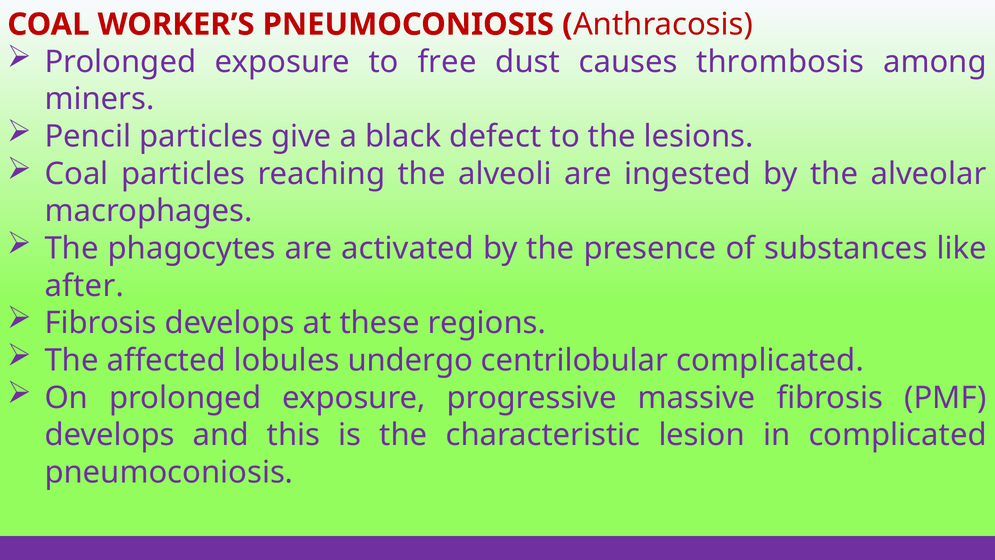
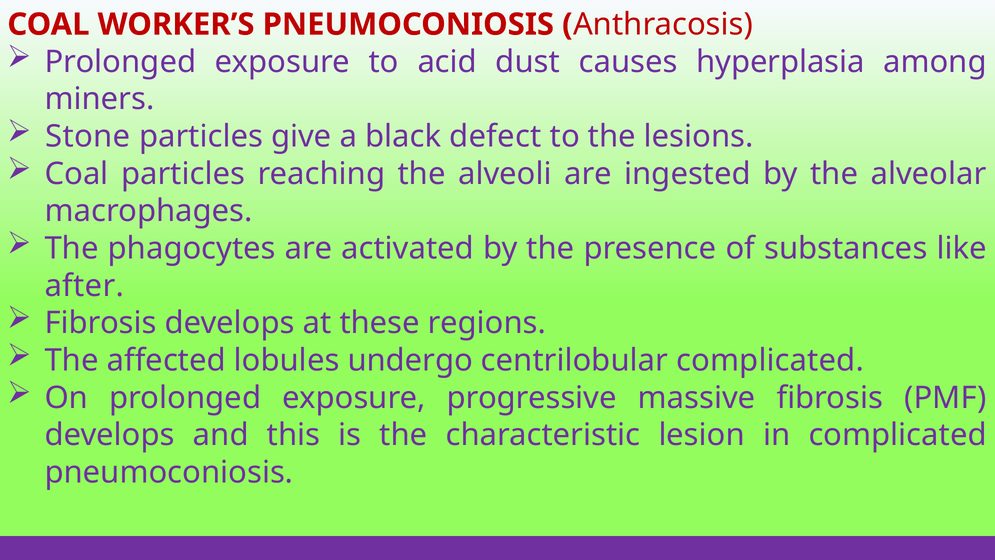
free: free -> acid
thrombosis: thrombosis -> hyperplasia
Pencil: Pencil -> Stone
